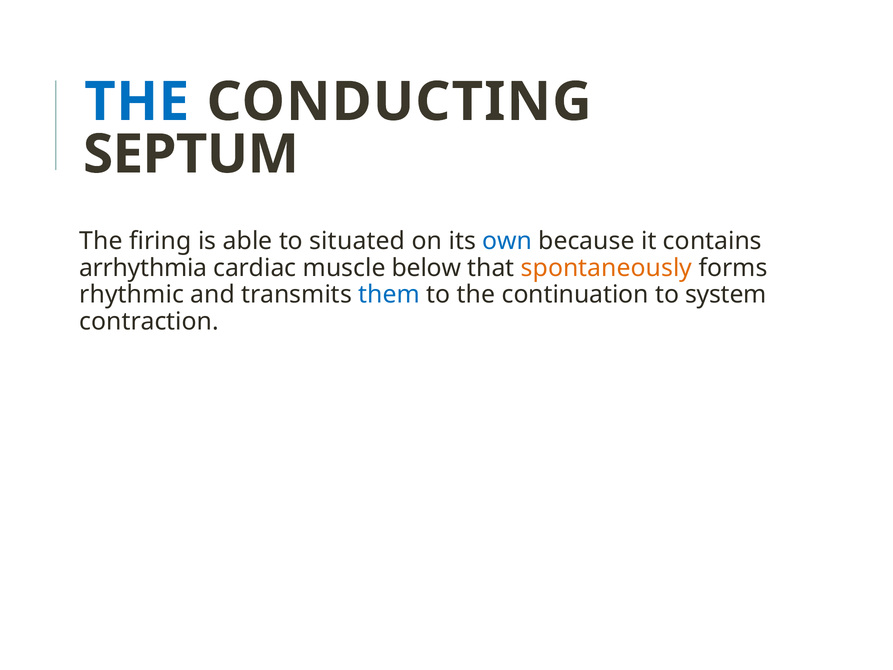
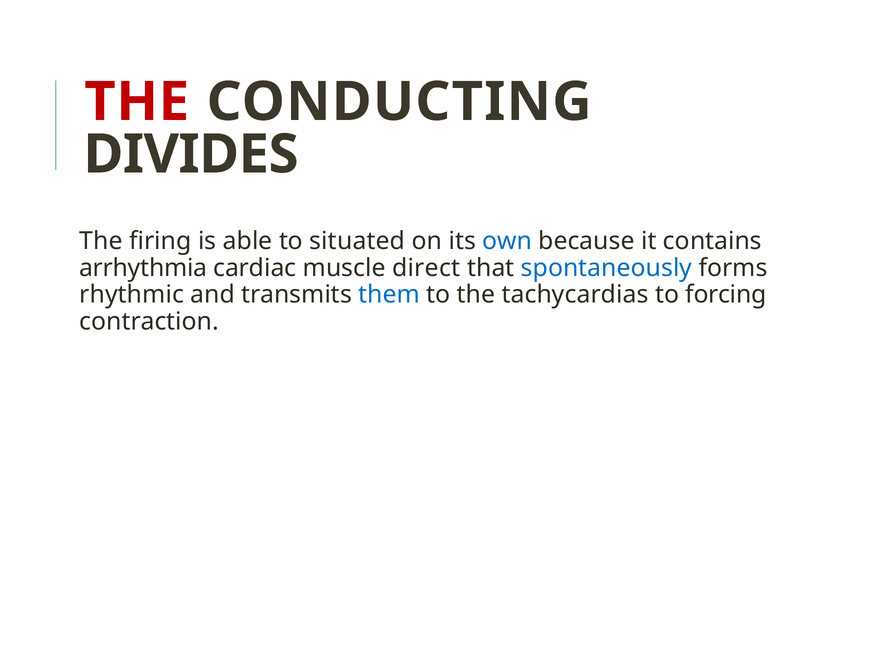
THE at (137, 102) colour: blue -> red
SEPTUM: SEPTUM -> DIVIDES
below: below -> direct
spontaneously colour: orange -> blue
continuation: continuation -> tachycardias
system: system -> forcing
